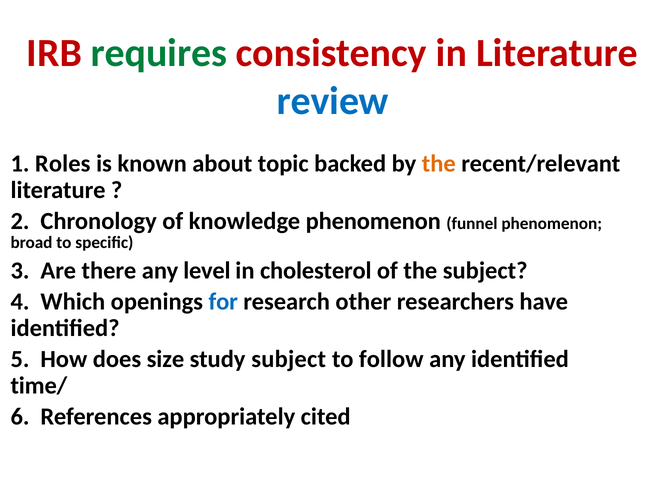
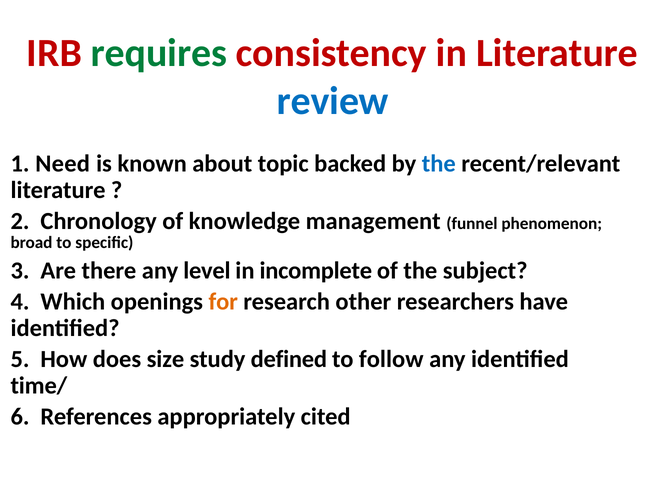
Roles: Roles -> Need
the at (439, 163) colour: orange -> blue
knowledge phenomenon: phenomenon -> management
cholesterol: cholesterol -> incomplete
for colour: blue -> orange
study subject: subject -> defined
